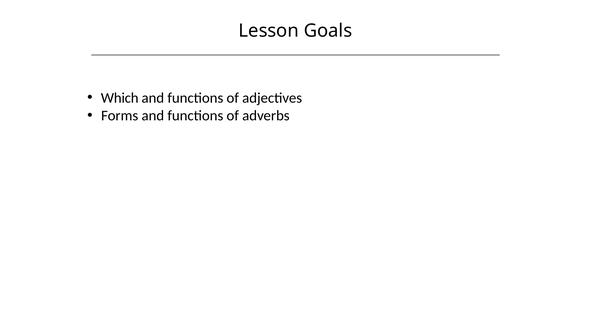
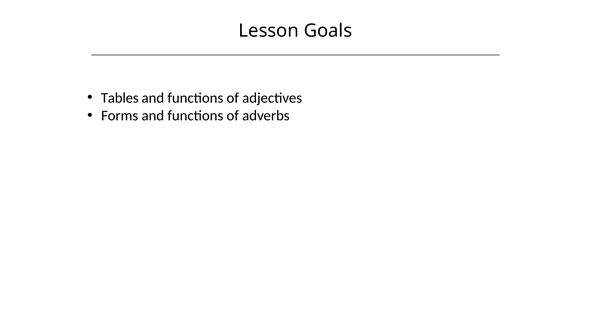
Which: Which -> Tables
